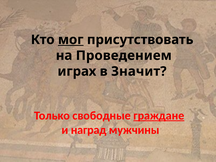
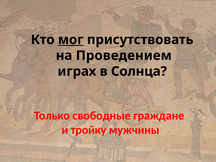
Значит: Значит -> Солнца
граждане underline: present -> none
наград: наград -> тройку
